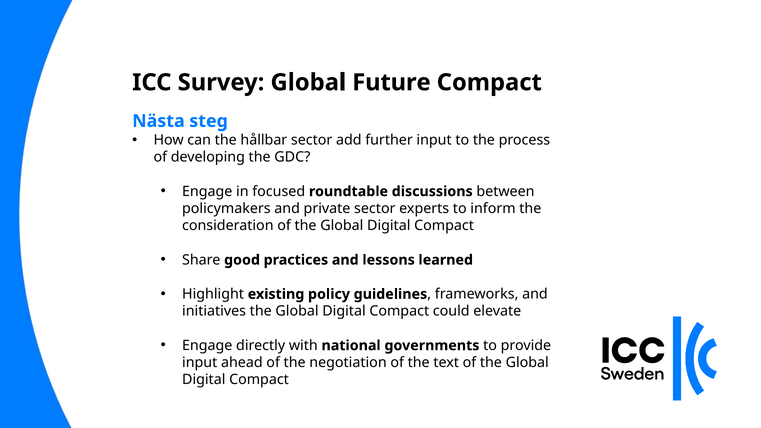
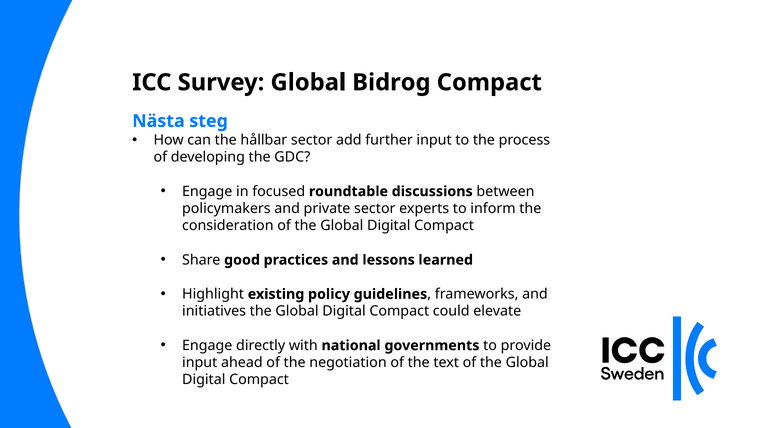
Future: Future -> Bidrog
